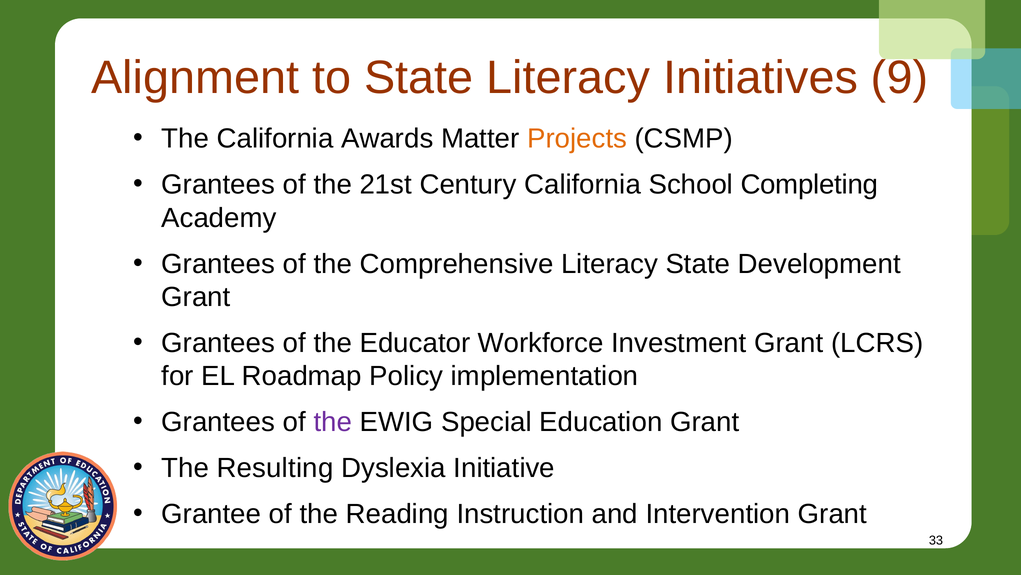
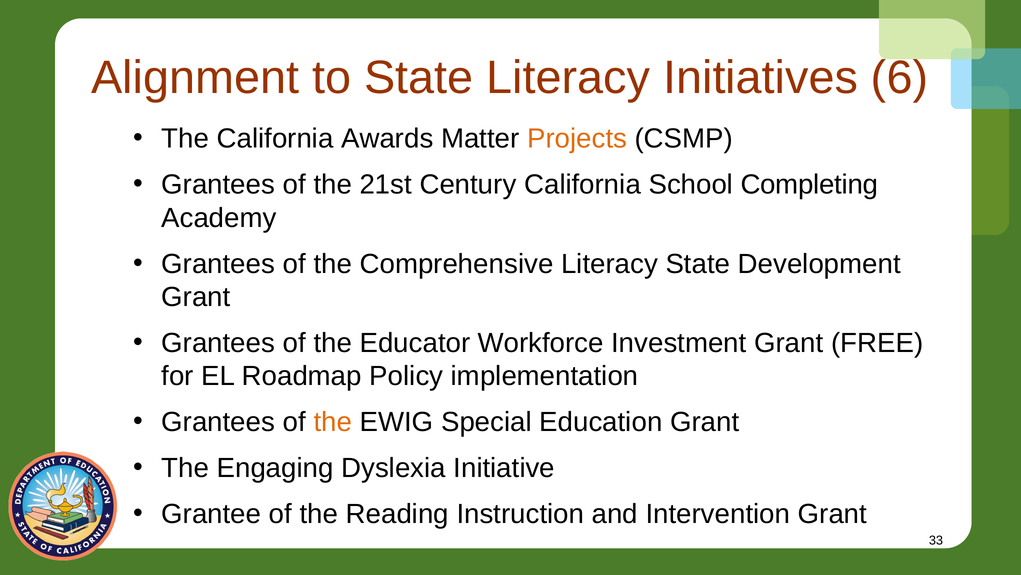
9: 9 -> 6
LCRS: LCRS -> FREE
the at (333, 422) colour: purple -> orange
Resulting: Resulting -> Engaging
